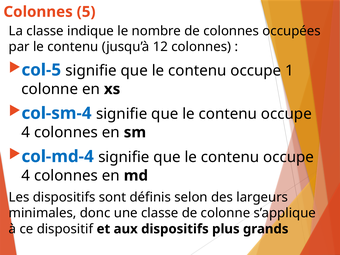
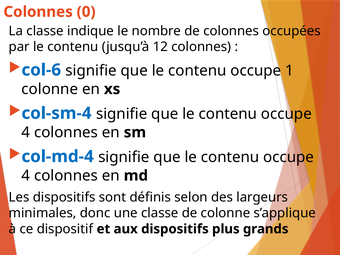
5: 5 -> 0
col-5: col-5 -> col-6
